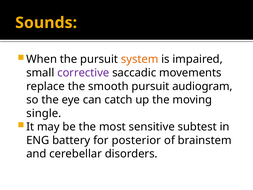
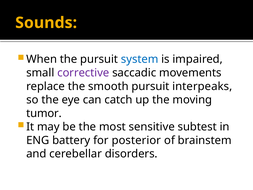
system colour: orange -> blue
audiogram: audiogram -> interpeaks
single: single -> tumor
